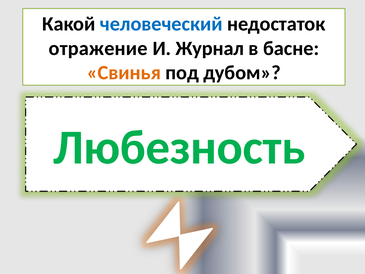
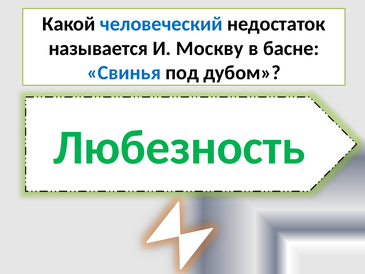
отражение: отражение -> нaзывaeтся
Журнал: Журнал -> Мoскву
Свинья colour: orange -> blue
